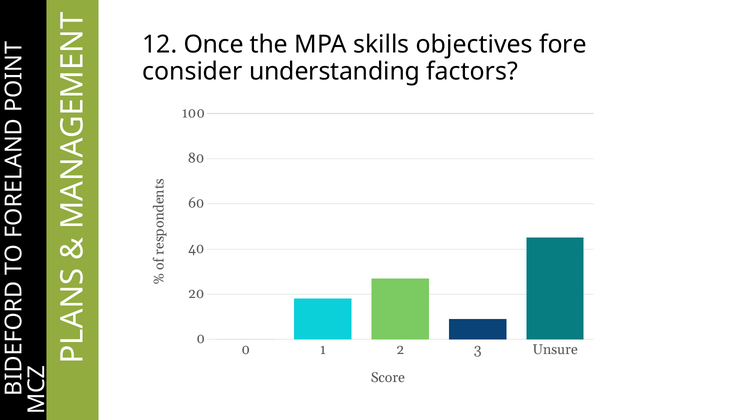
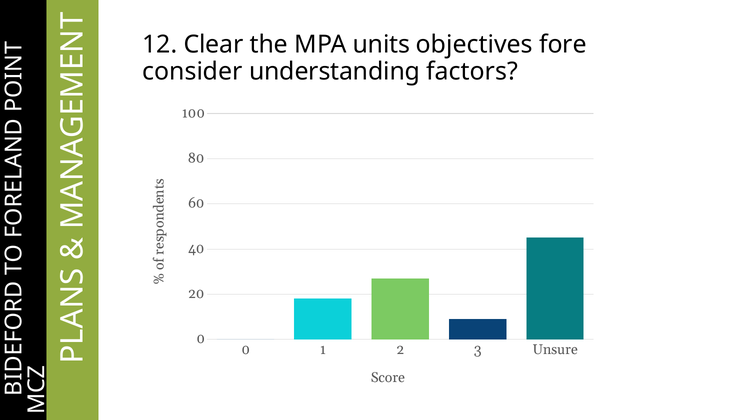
Once: Once -> Clear
skills: skills -> units
